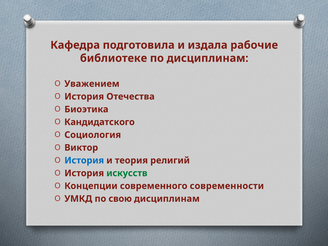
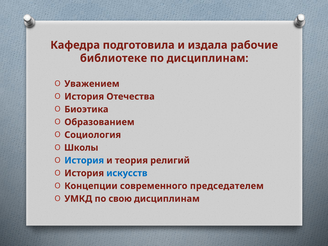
Кандидатского: Кандидатского -> Образованием
Виктор: Виктор -> Школы
искусств colour: green -> blue
современности: современности -> председателем
